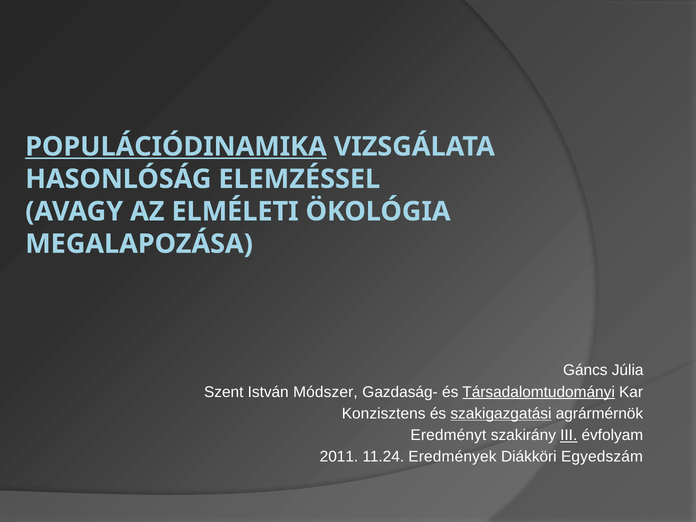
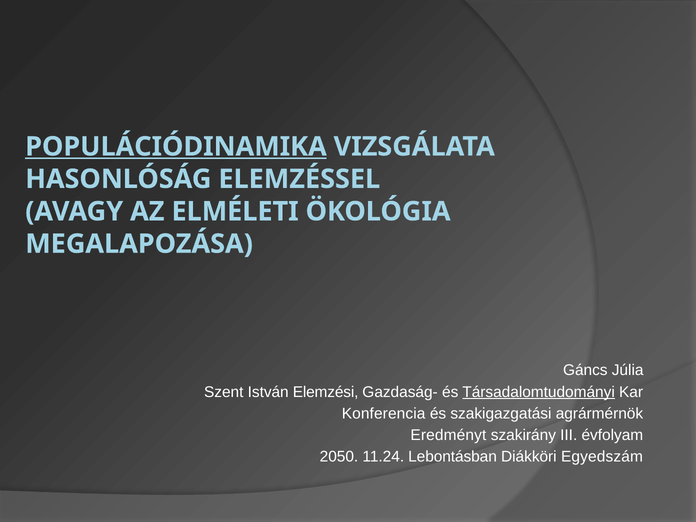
Módszer: Módszer -> Elemzési
Konzisztens: Konzisztens -> Konferencia
szakigazgatási underline: present -> none
III underline: present -> none
2011: 2011 -> 2050
Eredmények: Eredmények -> Lebontásban
